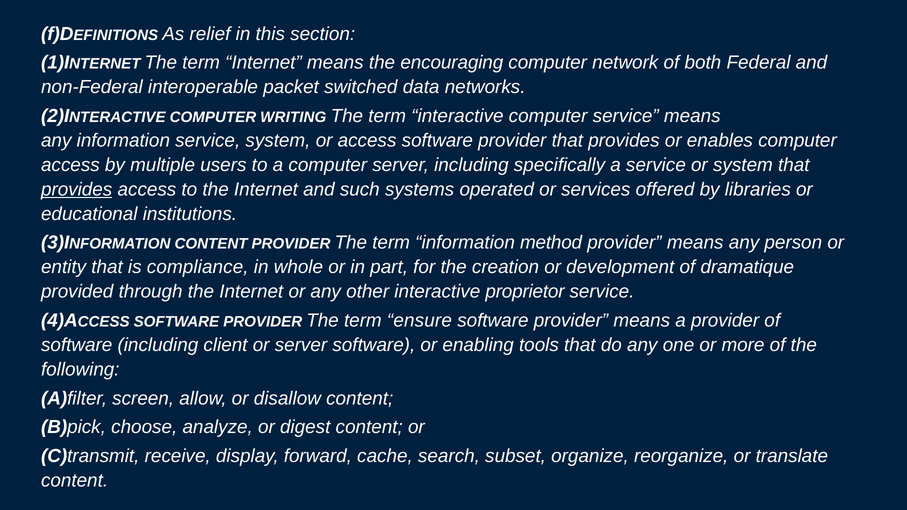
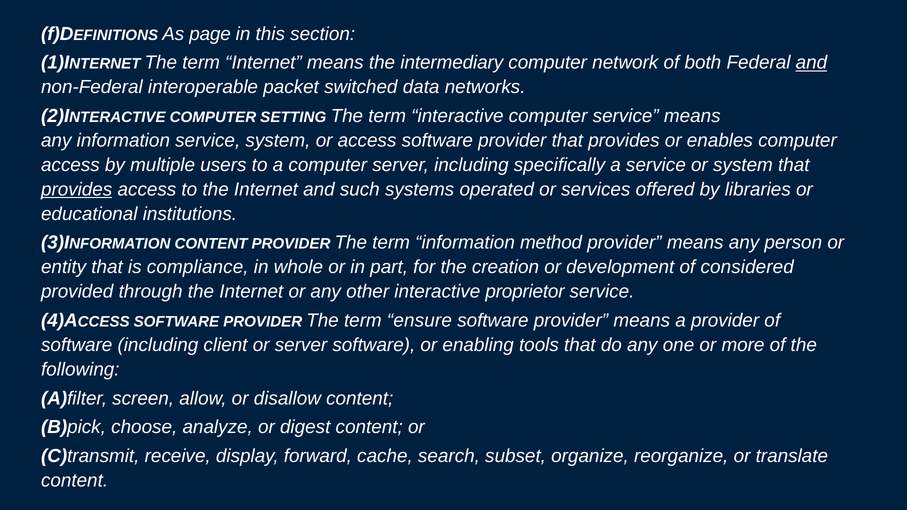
relief: relief -> page
encouraging: encouraging -> intermediary
and at (811, 63) underline: none -> present
WRITING: WRITING -> SETTING
dramatique: dramatique -> considered
